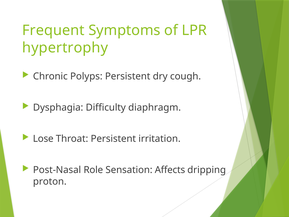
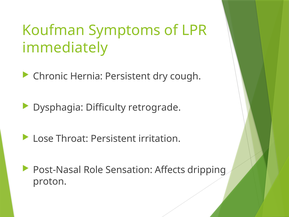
Frequent: Frequent -> Koufman
hypertrophy: hypertrophy -> immediately
Polyps: Polyps -> Hernia
diaphragm: diaphragm -> retrograde
